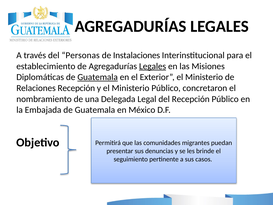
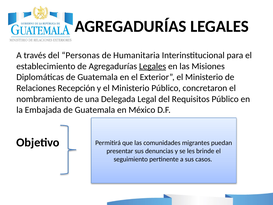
Instalaciones: Instalaciones -> Humanitaria
Guatemala at (98, 77) underline: present -> none
del Recepción: Recepción -> Requisitos
